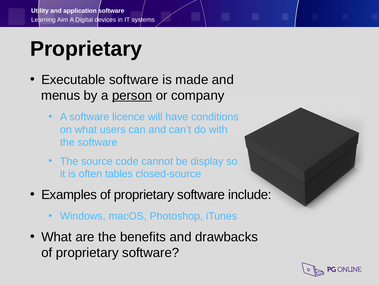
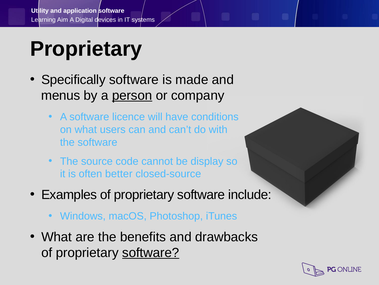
Executable: Executable -> Specifically
tables: tables -> better
software at (151, 252) underline: none -> present
